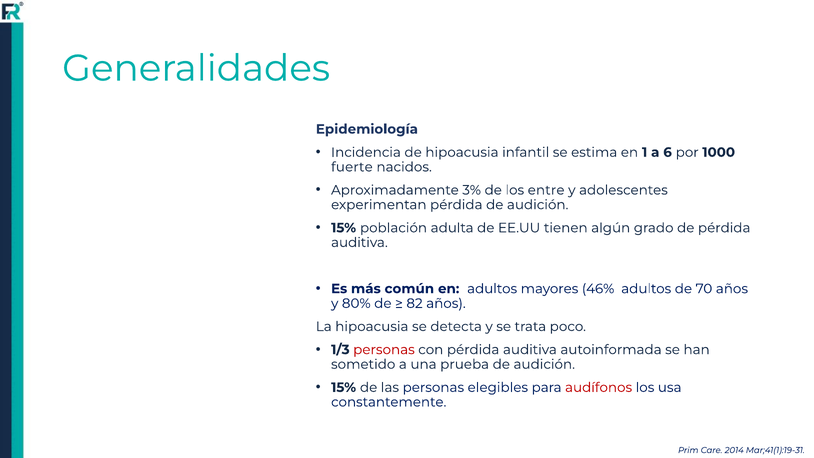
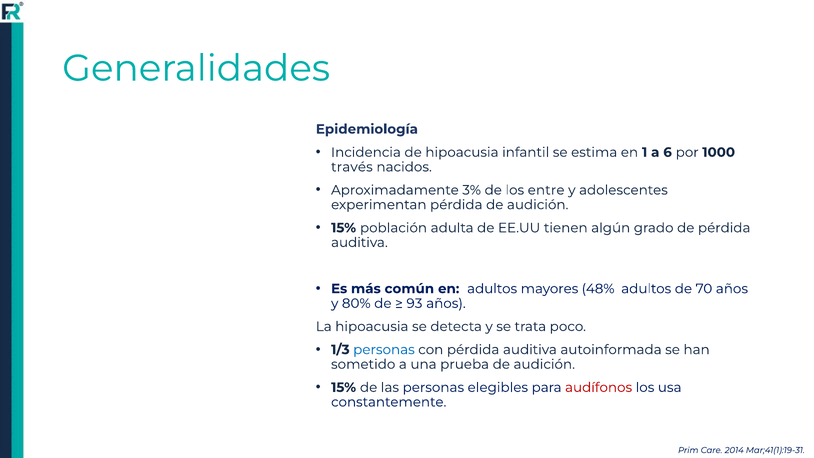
fuerte: fuerte -> través
46%: 46% -> 48%
82: 82 -> 93
personas at (384, 350) colour: red -> blue
